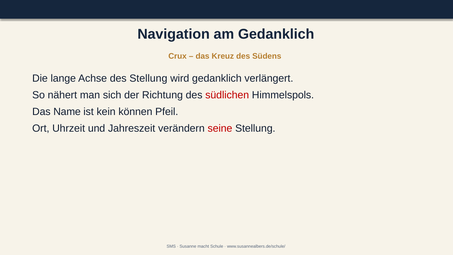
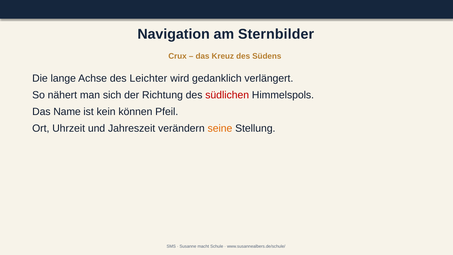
am Gedanklich: Gedanklich -> Sternbilder
des Stellung: Stellung -> Leichter
seine colour: red -> orange
